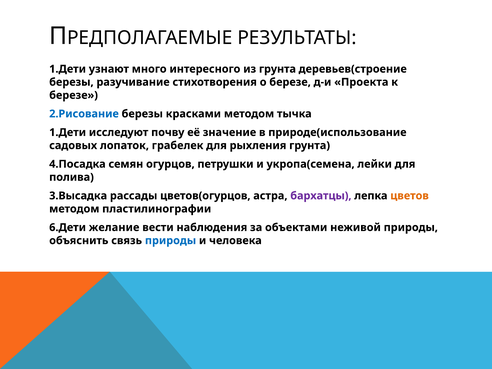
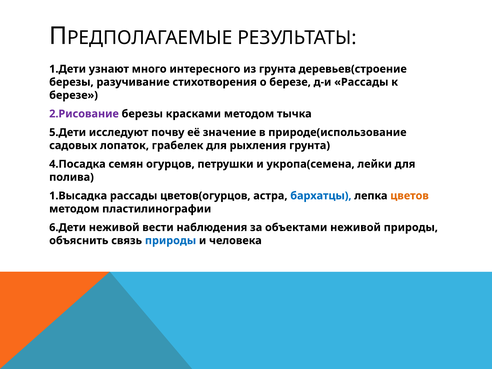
д-и Проекта: Проекта -> Рассады
2.Рисование colour: blue -> purple
1.Дети at (68, 132): 1.Дети -> 5.Дети
3.Высадка: 3.Высадка -> 1.Высадка
бархатцы colour: purple -> blue
6.Дети желание: желание -> неживой
